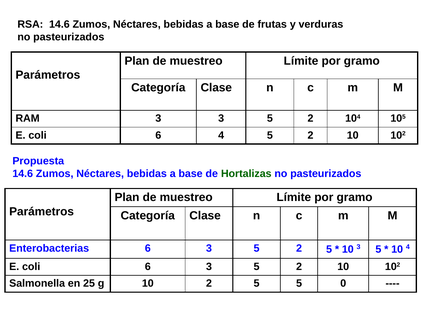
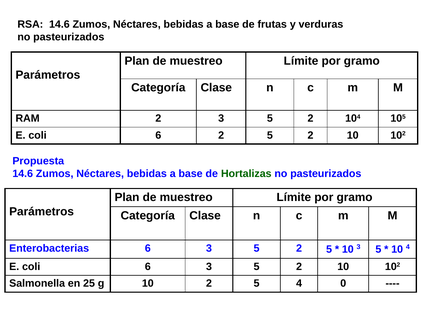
RAM 3: 3 -> 2
6 4: 4 -> 2
5 5: 5 -> 4
